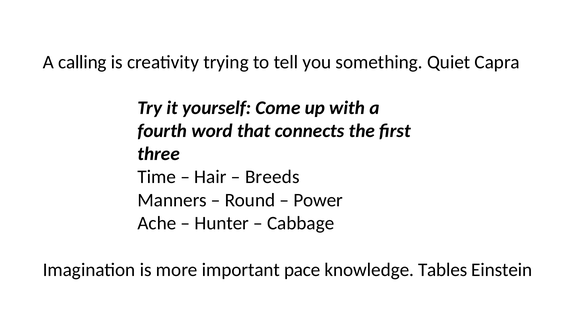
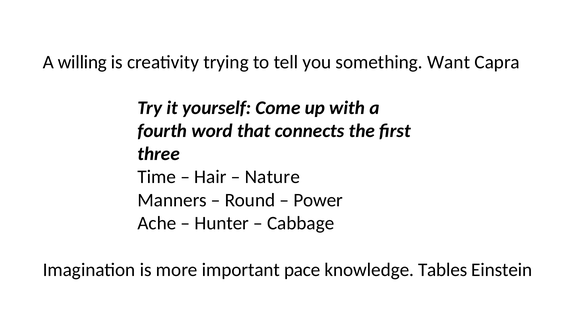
calling: calling -> willing
Quiet: Quiet -> Want
Breeds: Breeds -> Nature
